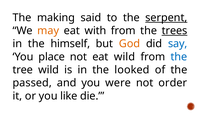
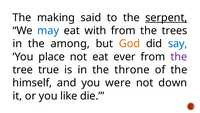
may colour: orange -> blue
trees underline: present -> none
himself: himself -> among
eat wild: wild -> ever
the at (179, 57) colour: blue -> purple
tree wild: wild -> true
looked: looked -> throne
passed: passed -> himself
order: order -> down
